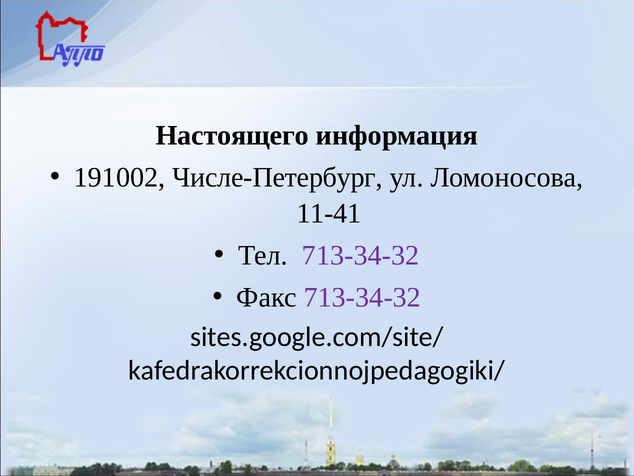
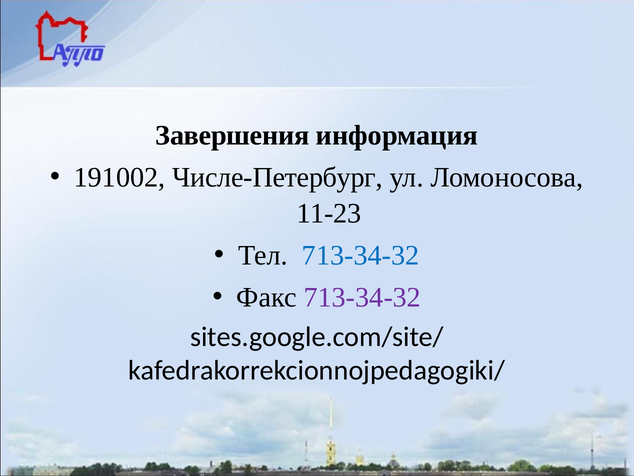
Настоящего: Настоящего -> Завершения
11-41: 11-41 -> 11-23
713-34-32 at (361, 255) colour: purple -> blue
